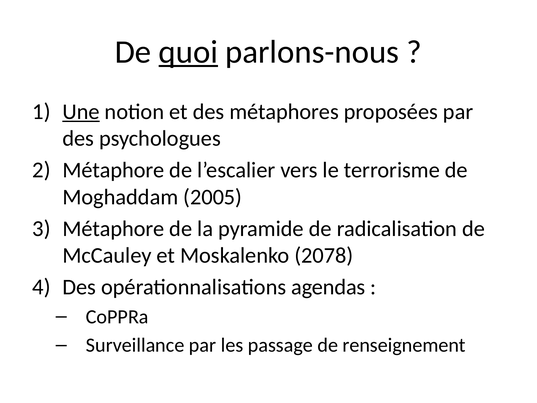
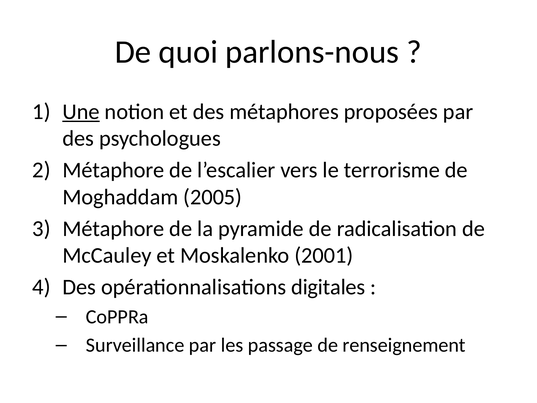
quoi underline: present -> none
2078: 2078 -> 2001
agendas: agendas -> digitales
